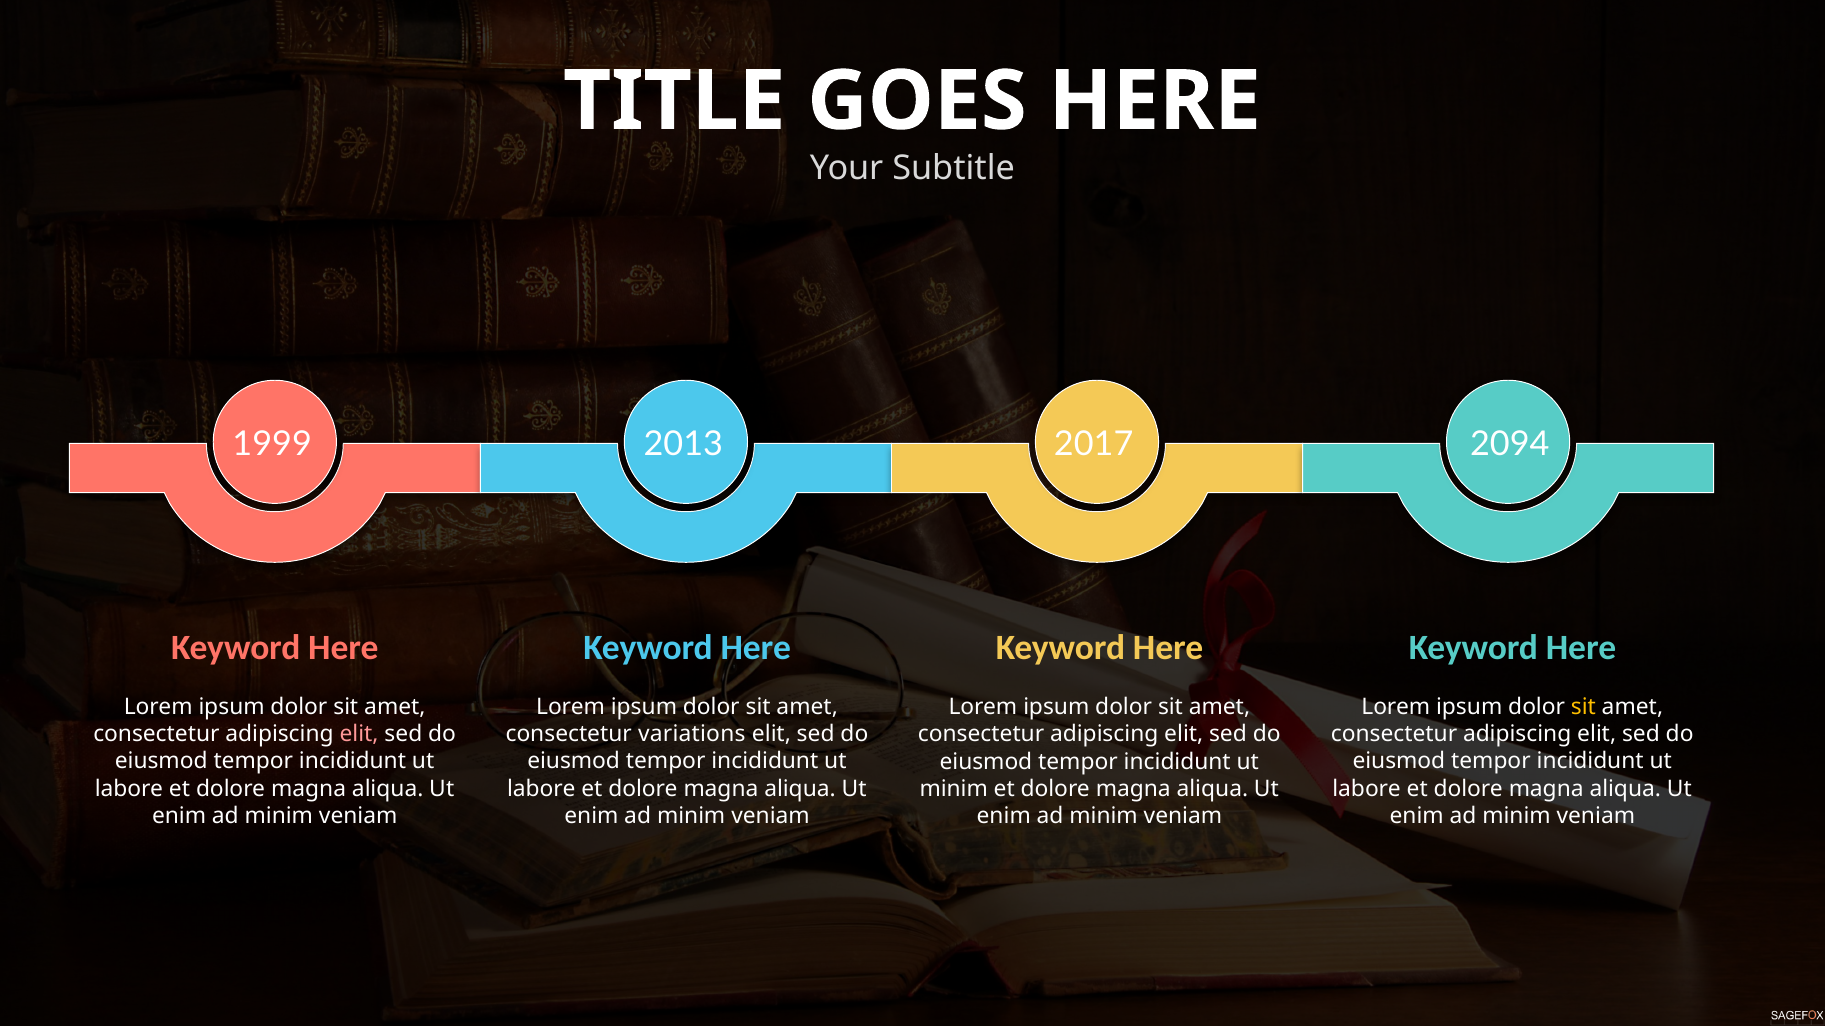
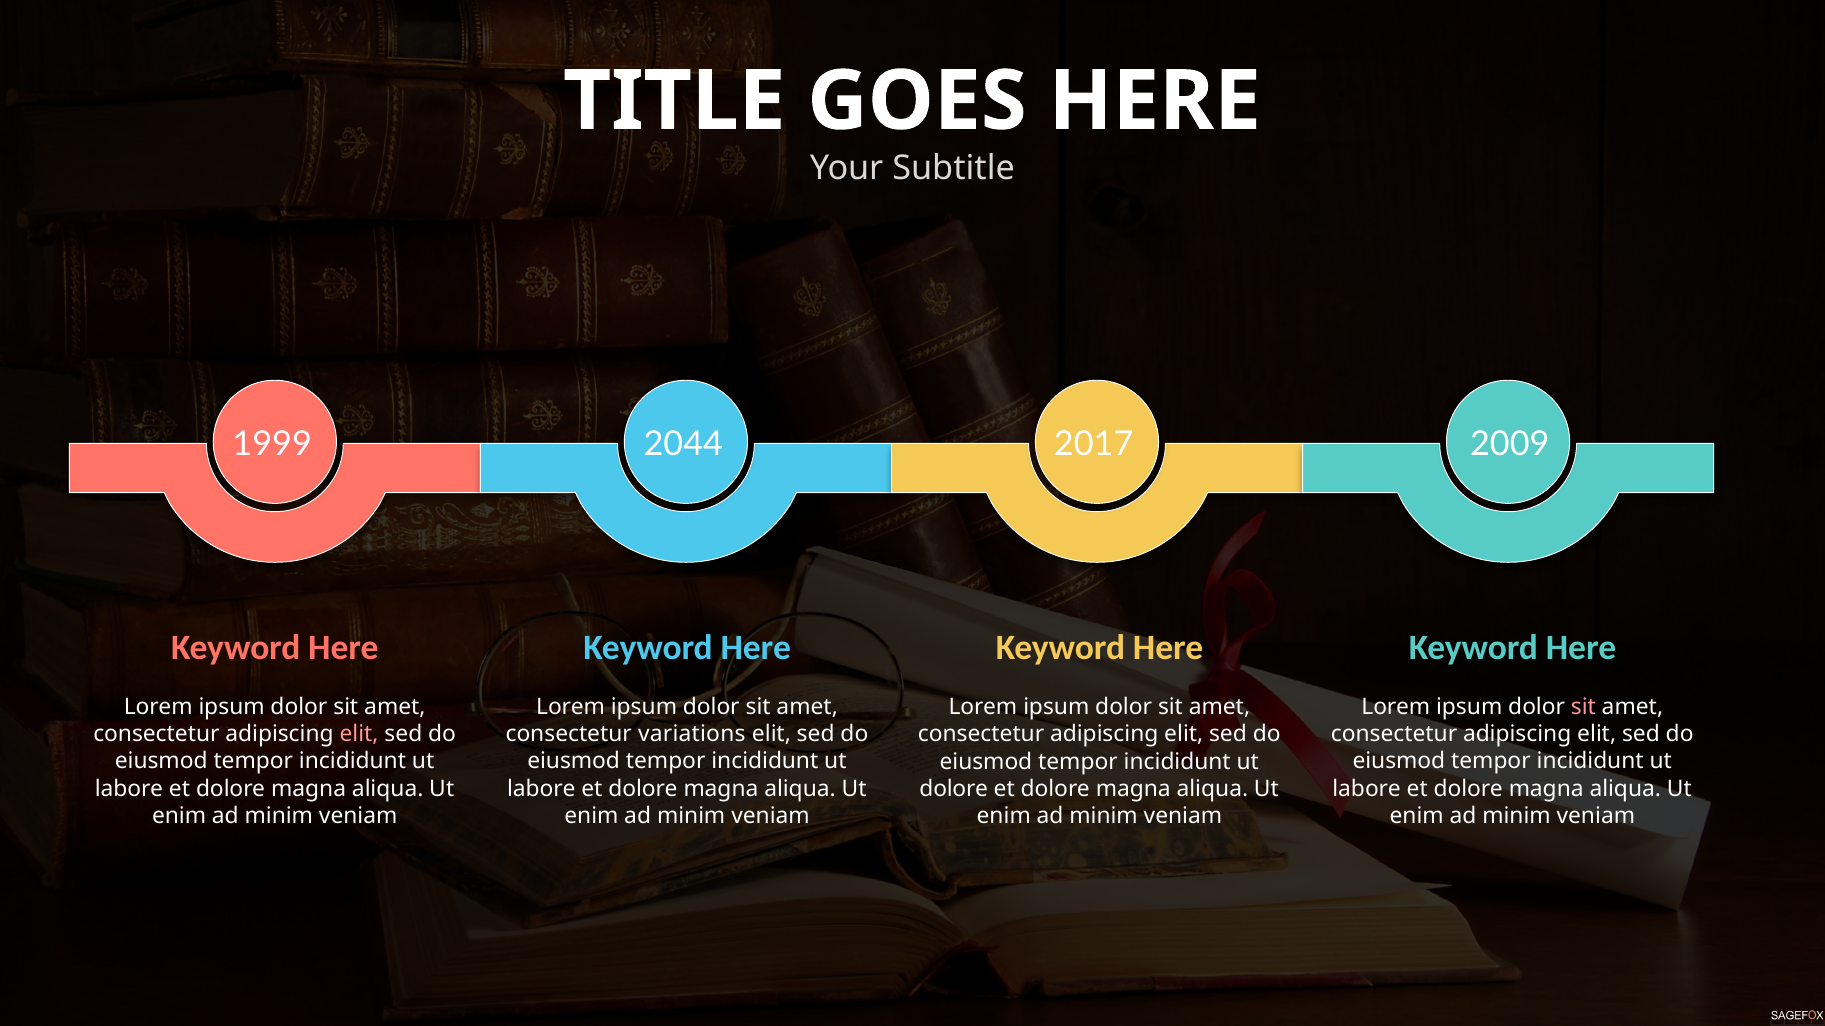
2013: 2013 -> 2044
2094: 2094 -> 2009
sit at (1583, 707) colour: yellow -> pink
minim at (954, 789): minim -> dolore
